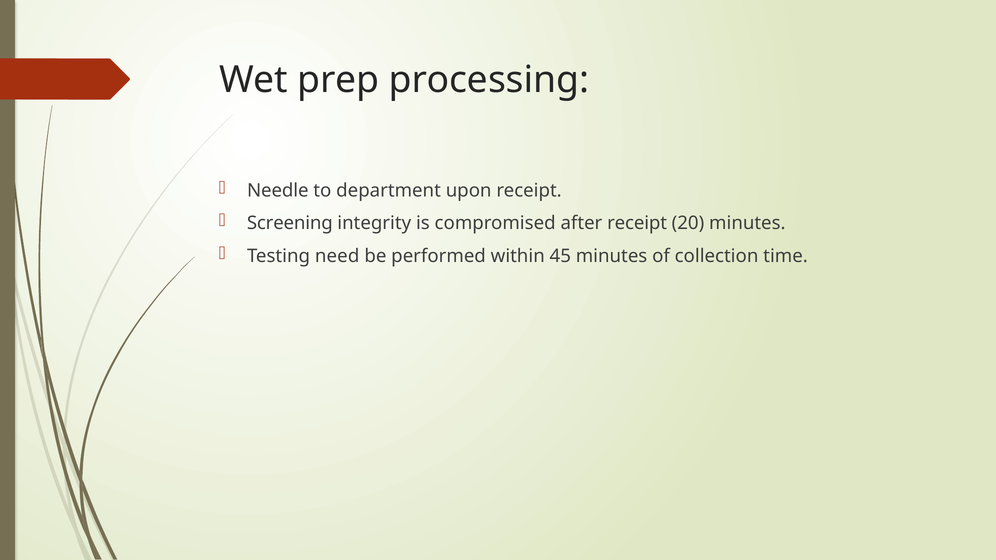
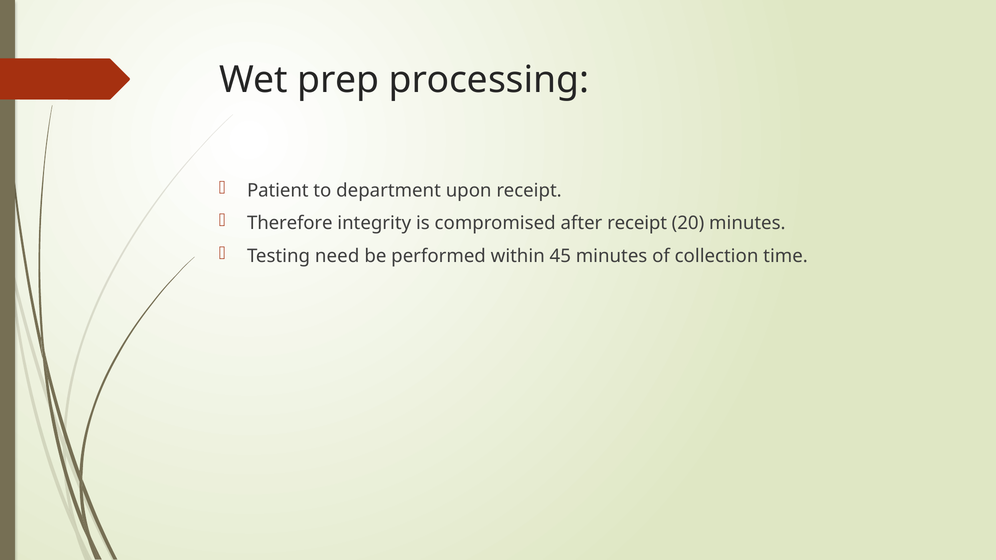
Needle: Needle -> Patient
Screening: Screening -> Therefore
